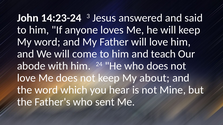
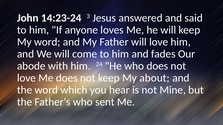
teach: teach -> fades
